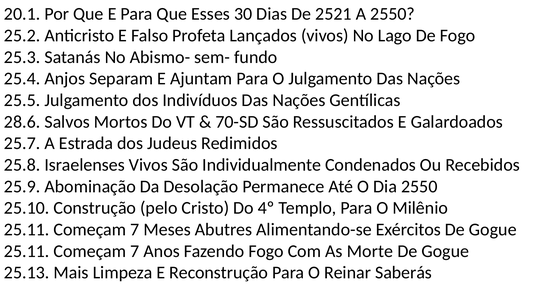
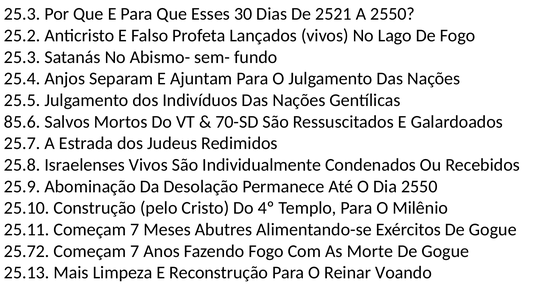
20.1 at (22, 14): 20.1 -> 25.3
28.6: 28.6 -> 85.6
25.11 at (27, 251): 25.11 -> 25.72
Saberás: Saberás -> Voando
